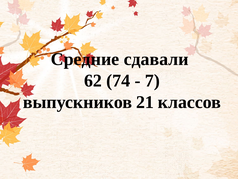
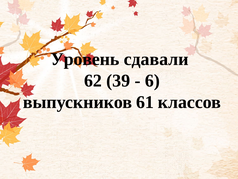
Средние: Средние -> Уровень
74: 74 -> 39
7: 7 -> 6
21: 21 -> 61
